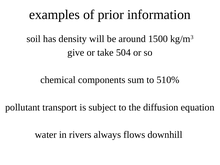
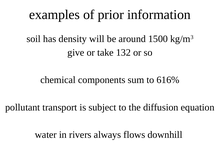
504: 504 -> 132
510%: 510% -> 616%
